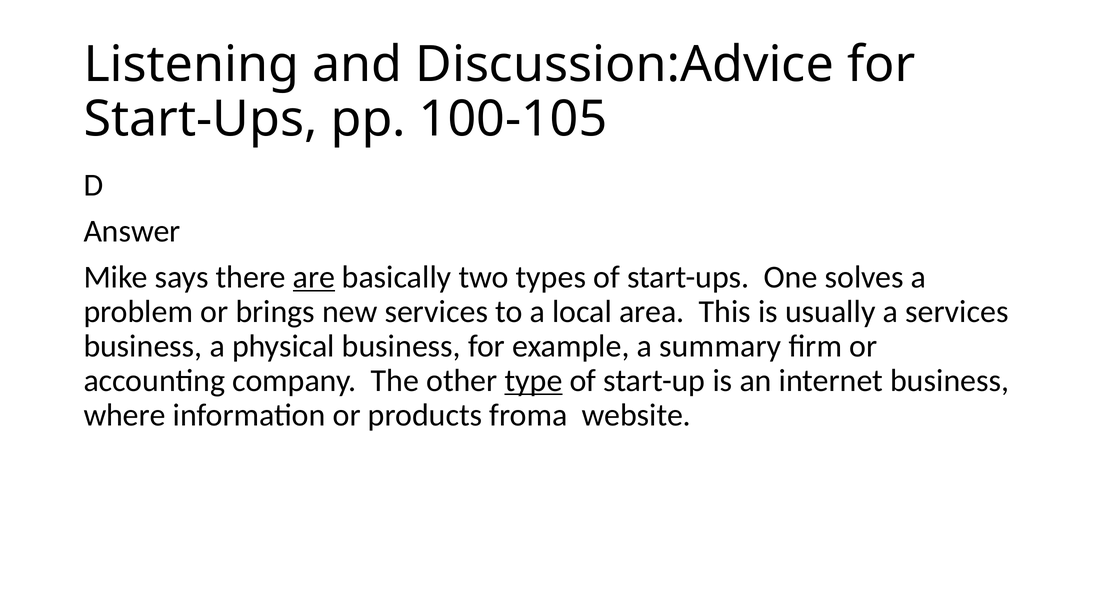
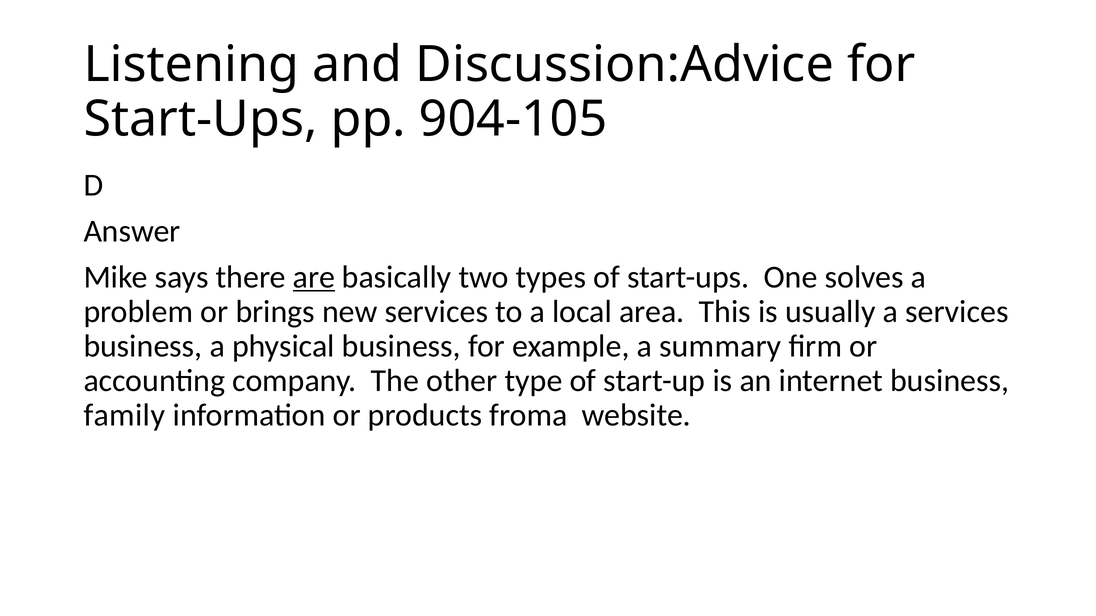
100-105: 100-105 -> 904-105
type underline: present -> none
where: where -> family
